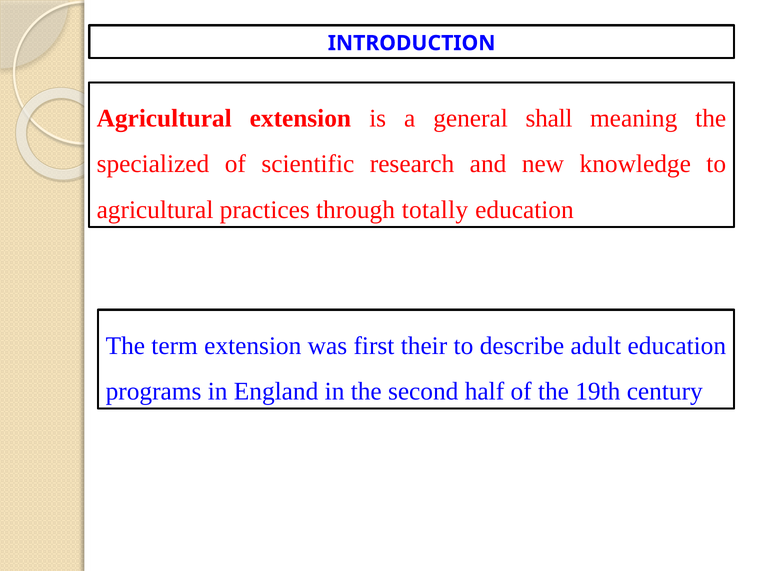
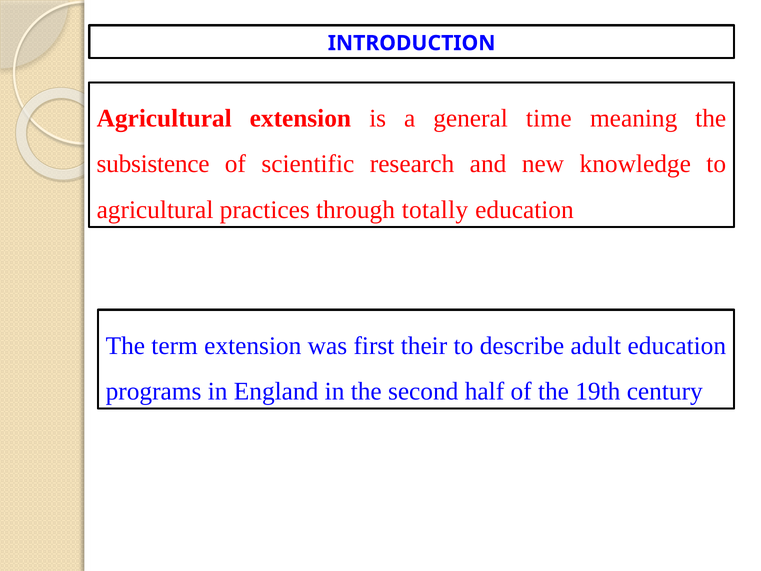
shall: shall -> time
specialized: specialized -> subsistence
